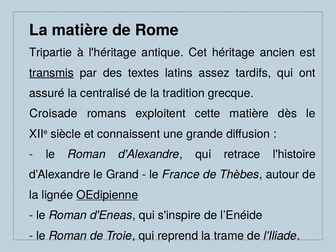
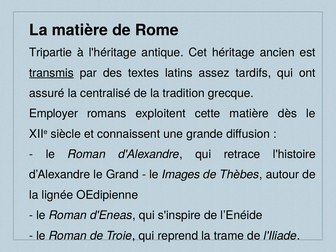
Croisade: Croisade -> Employer
France: France -> Images
OEdipienne underline: present -> none
